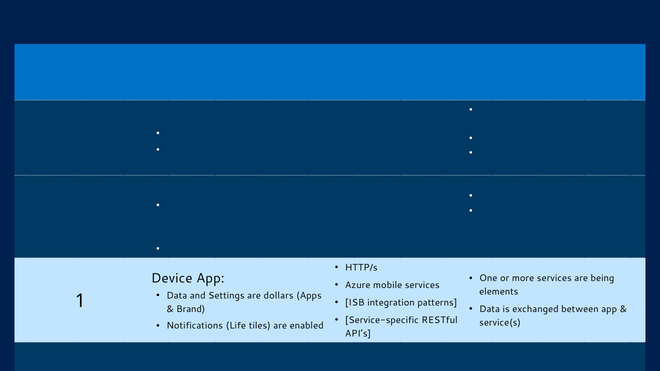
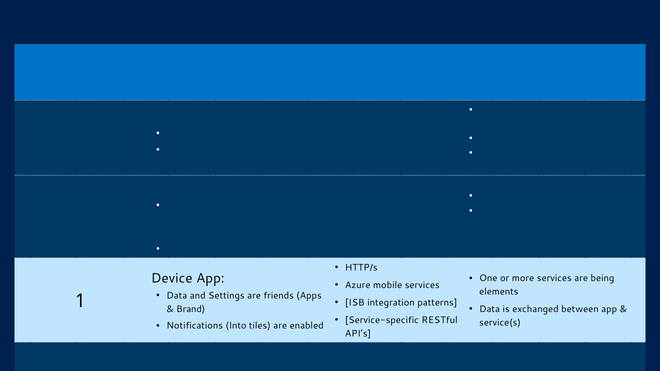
dollars: dollars -> friends
Life: Life -> Into
